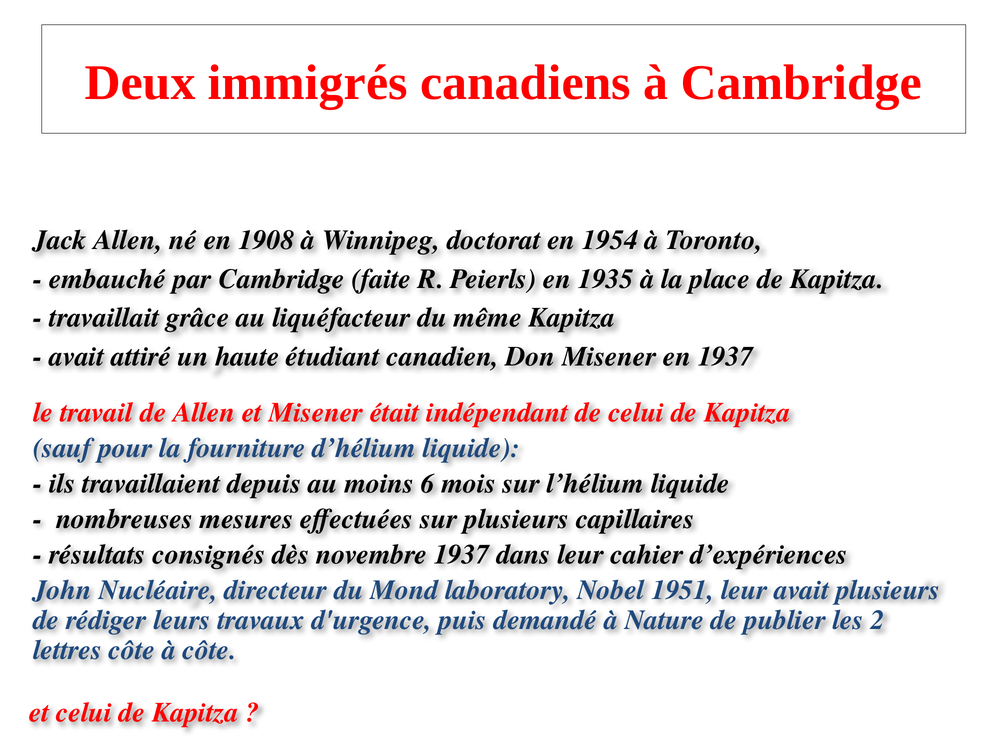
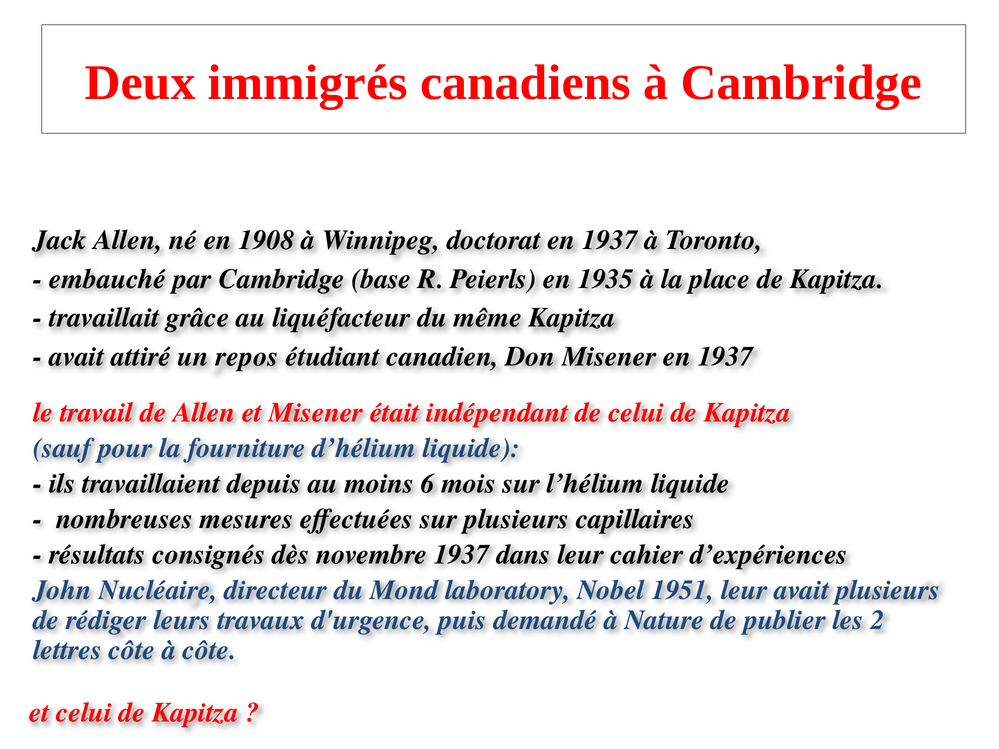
doctorat en 1954: 1954 -> 1937
faite: faite -> base
haute: haute -> repos
